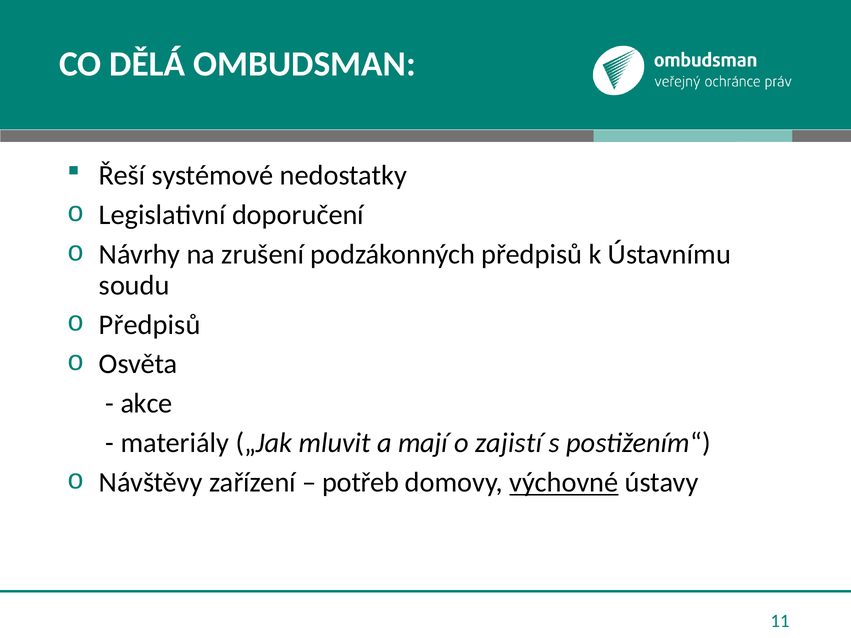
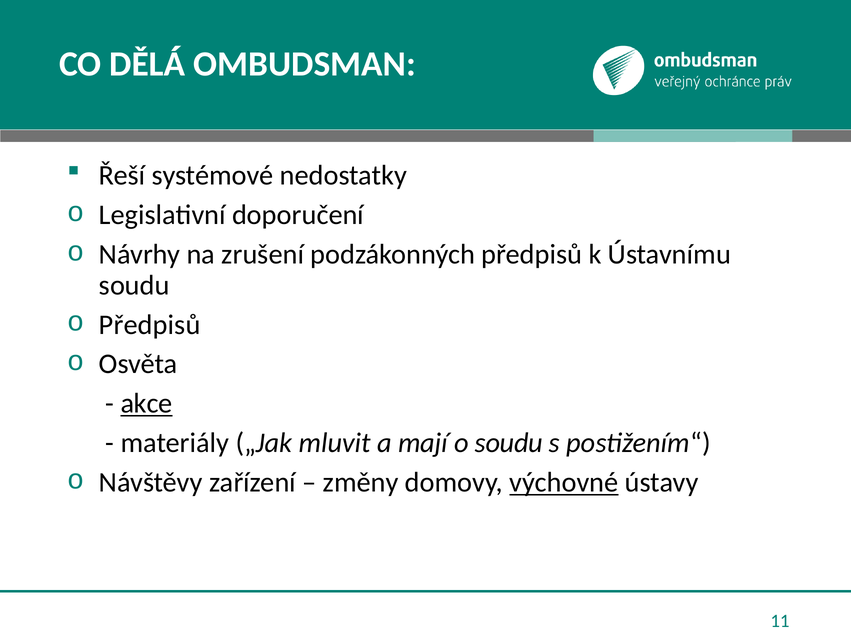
akce underline: none -> present
o zajistí: zajistí -> soudu
potřeb: potřeb -> změny
